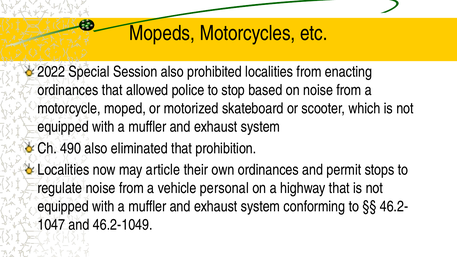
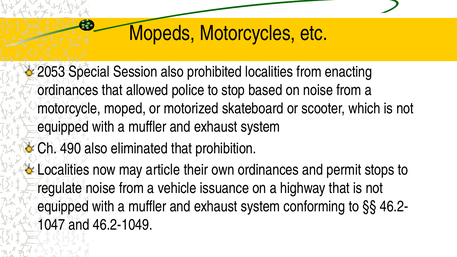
2022: 2022 -> 2053
personal: personal -> issuance
